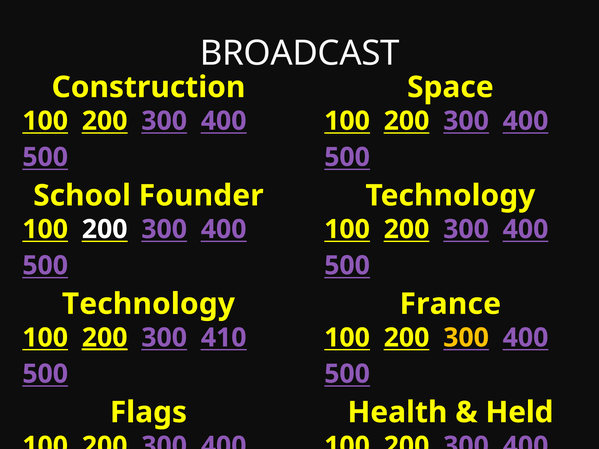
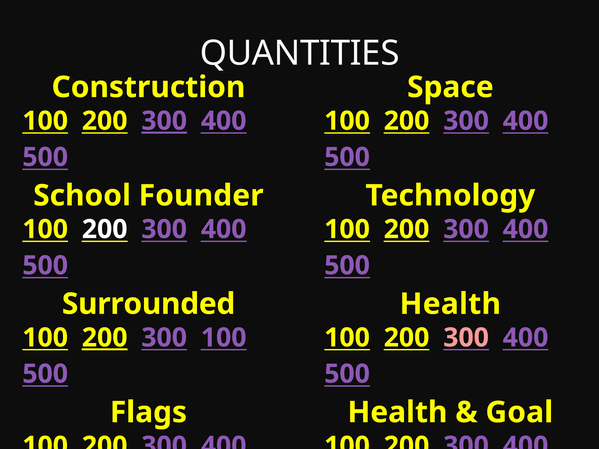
BROADCAST: BROADCAST -> QUANTITIES
300 at (164, 121) underline: none -> present
Technology at (148, 304): Technology -> Surrounded
France at (450, 304): France -> Health
300 410: 410 -> 100
300 at (466, 338) colour: yellow -> pink
Held: Held -> Goal
